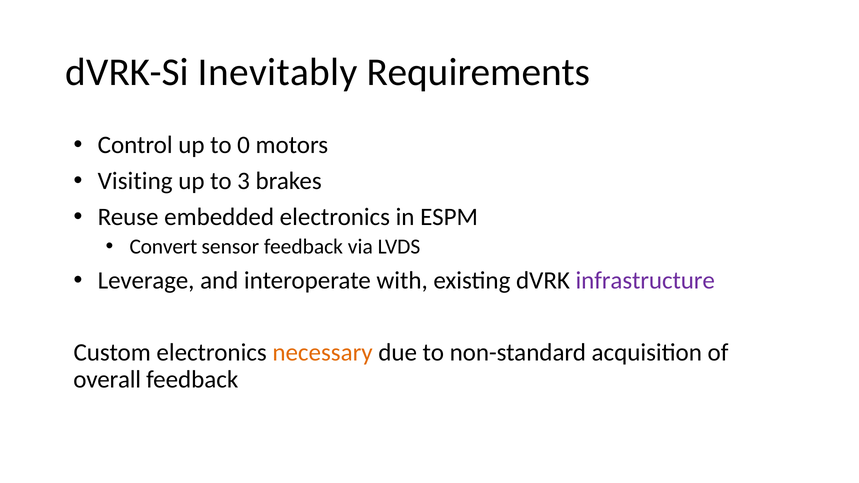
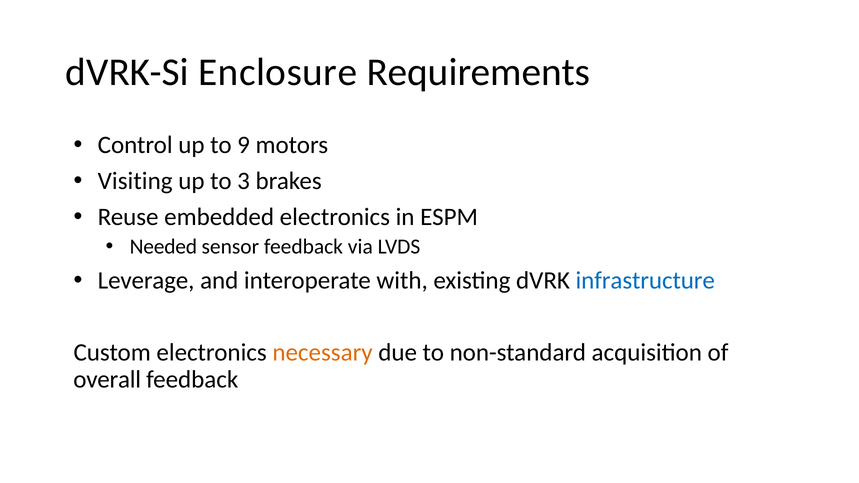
Inevitably: Inevitably -> Enclosure
0: 0 -> 9
Convert: Convert -> Needed
infrastructure colour: purple -> blue
